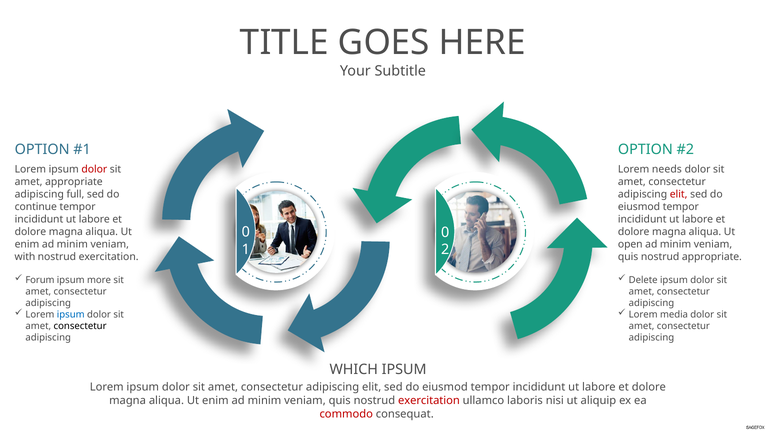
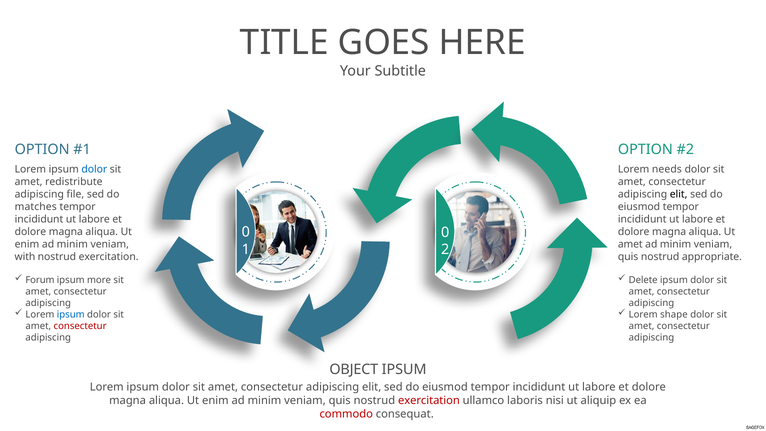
dolor at (94, 169) colour: red -> blue
amet appropriate: appropriate -> redistribute
full: full -> file
elit at (679, 194) colour: red -> black
continue: continue -> matches
open at (630, 244): open -> amet
media: media -> shape
consectetur at (80, 326) colour: black -> red
WHICH: WHICH -> OBJECT
